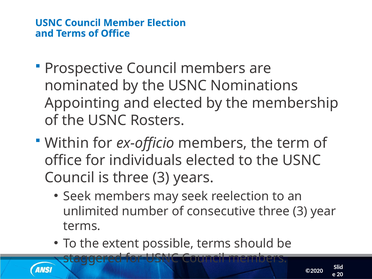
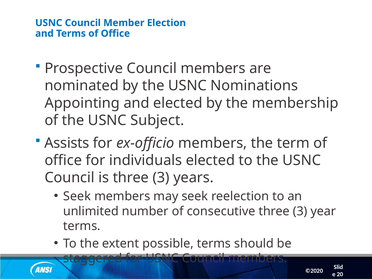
Rosters: Rosters -> Subject
Within: Within -> Assists
